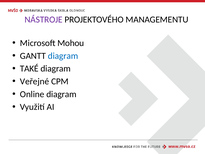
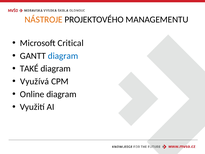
NÁSTROJE colour: purple -> orange
Mohou: Mohou -> Critical
Veřejné: Veřejné -> Využívá
